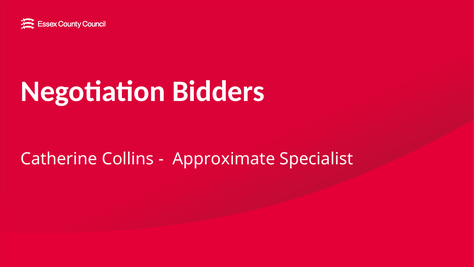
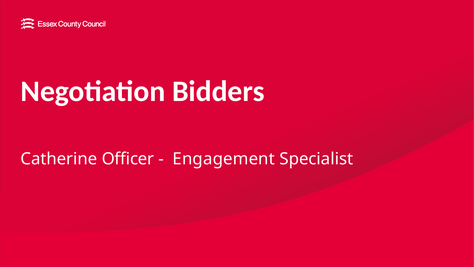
Collins: Collins -> Officer
Approximate: Approximate -> Engagement
